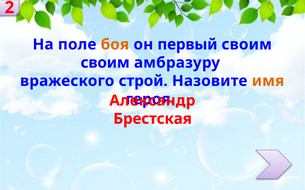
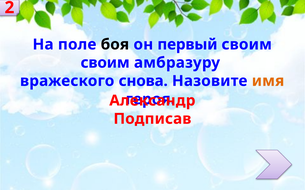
боя colour: orange -> black
строй: строй -> снова
Брестская: Брестская -> Подписав
